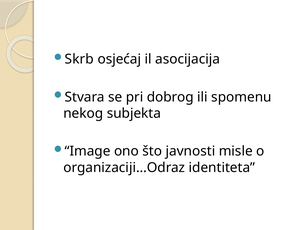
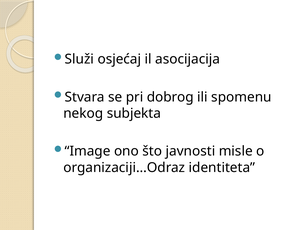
Skrb: Skrb -> Služi
